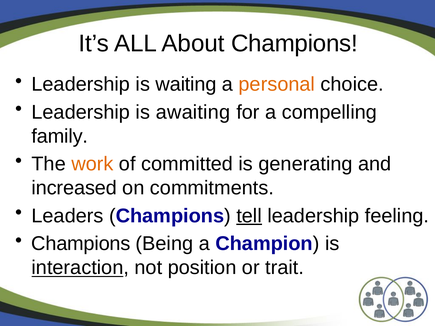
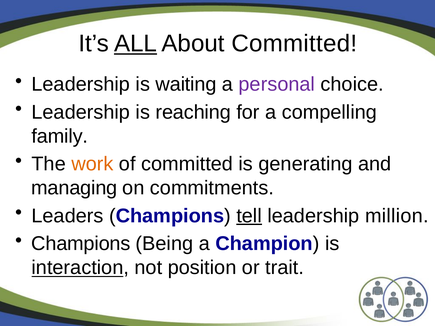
ALL underline: none -> present
About Champions: Champions -> Committed
personal colour: orange -> purple
awaiting: awaiting -> reaching
increased: increased -> managing
feeling: feeling -> million
